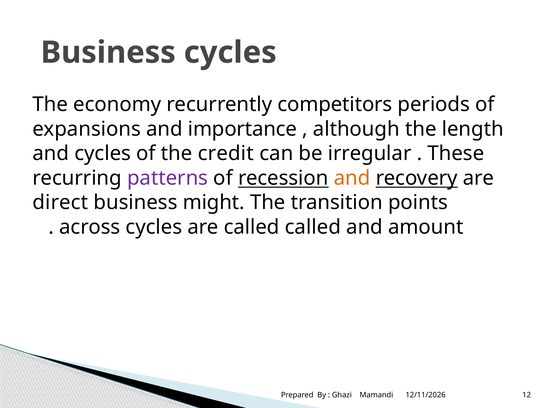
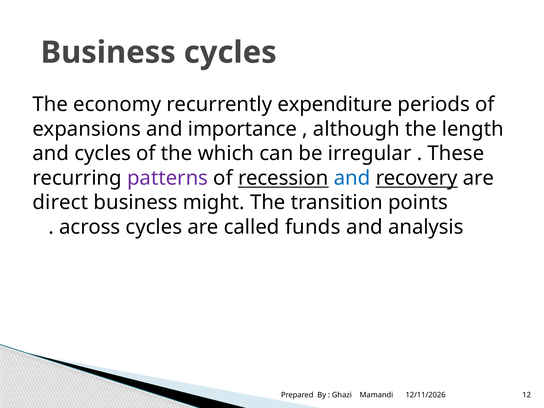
competitors: competitors -> expenditure
credit: credit -> which
and at (352, 178) colour: orange -> blue
called called: called -> funds
amount: amount -> analysis
